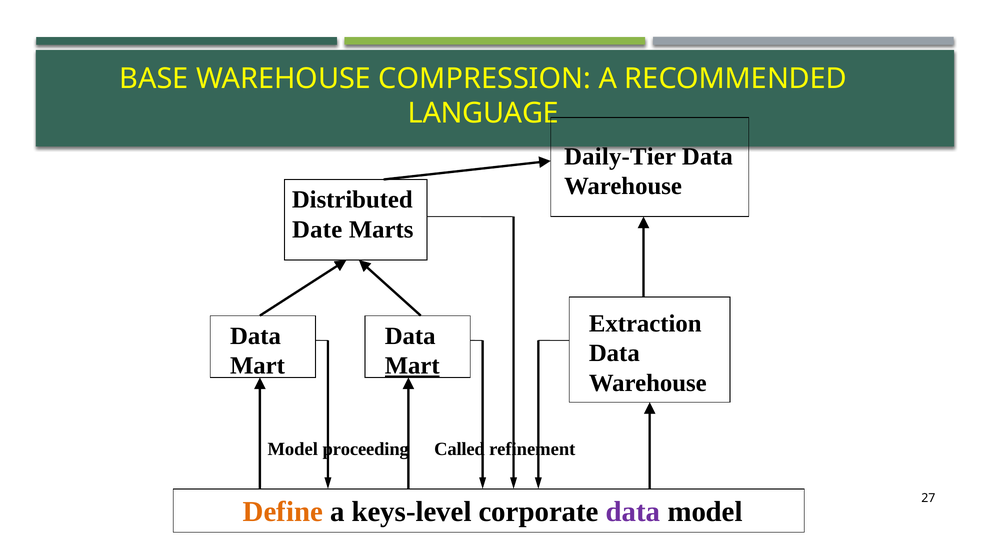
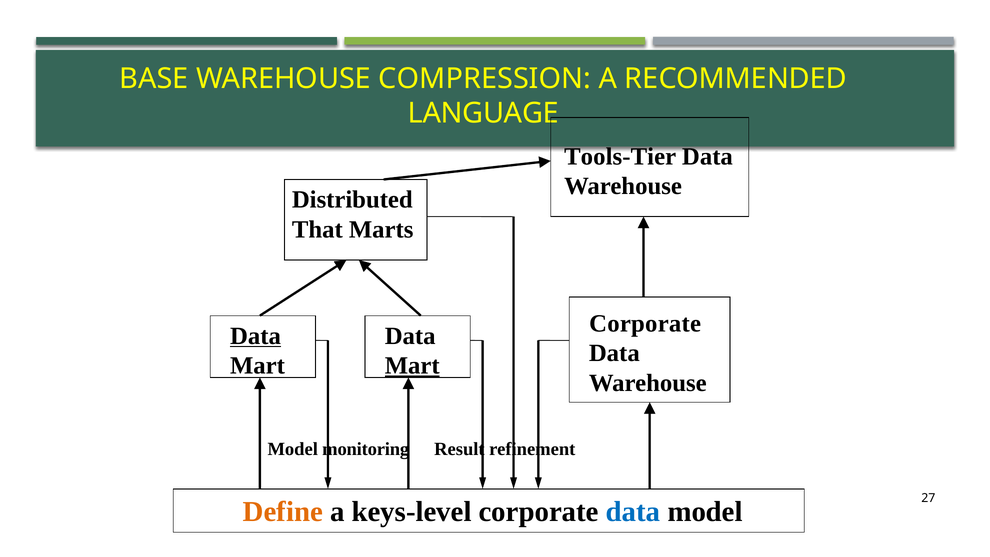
Daily-Tier: Daily-Tier -> Tools-Tier
Date: Date -> That
Extraction at (645, 323): Extraction -> Corporate
Data at (255, 336) underline: none -> present
proceeding: proceeding -> monitoring
Called: Called -> Result
data at (633, 512) colour: purple -> blue
